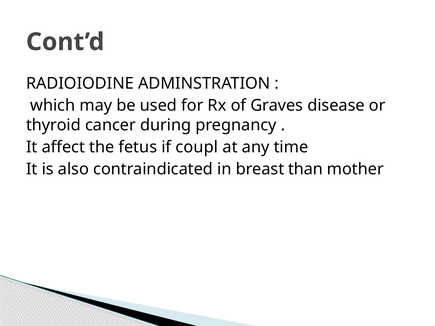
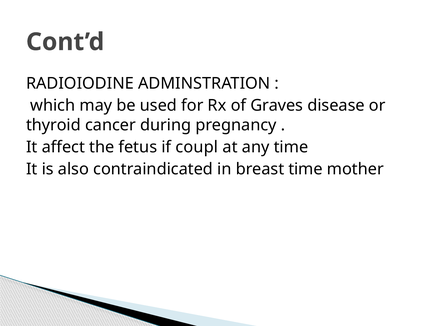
breast than: than -> time
